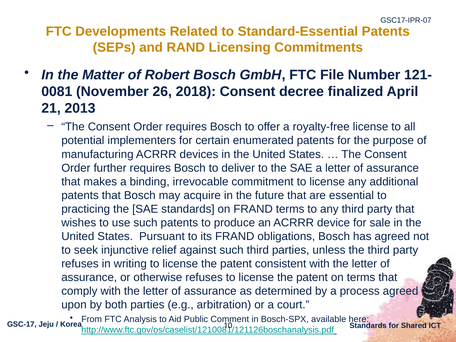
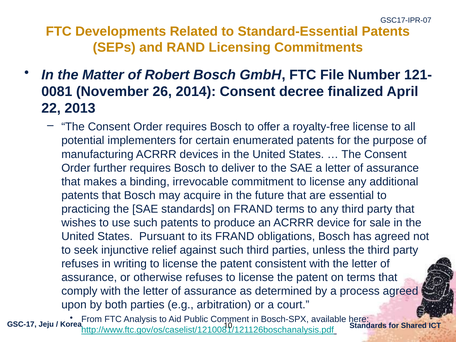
2018: 2018 -> 2014
21: 21 -> 22
